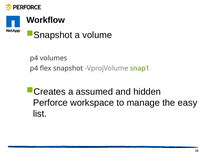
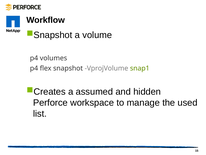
easy: easy -> used
